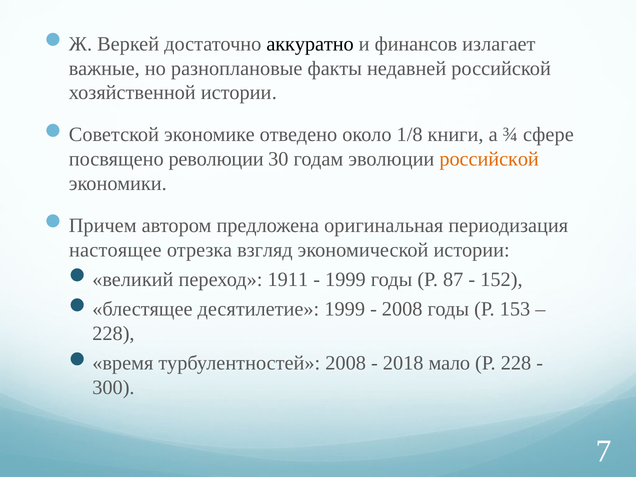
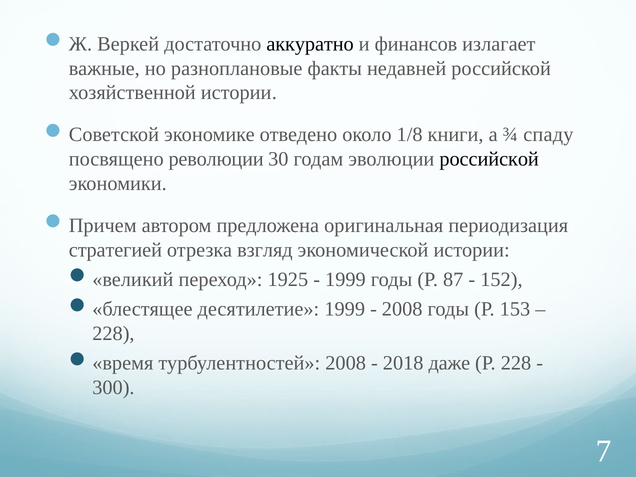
сфере: сфере -> спаду
российской at (489, 159) colour: orange -> black
настоящее: настоящее -> стратегией
1911: 1911 -> 1925
мало: мало -> даже
